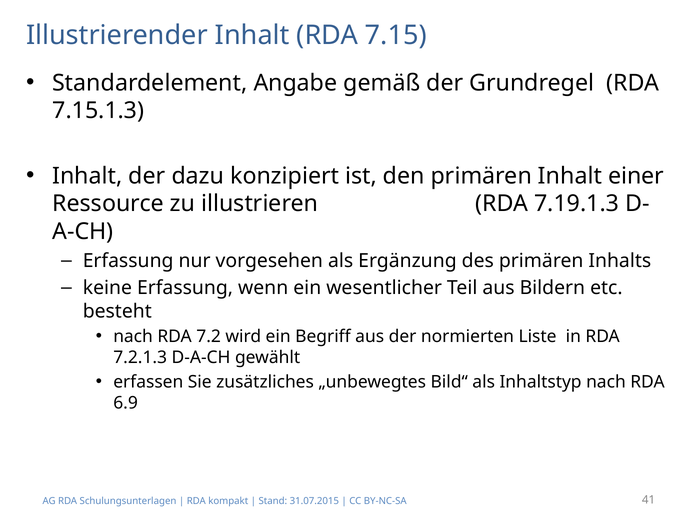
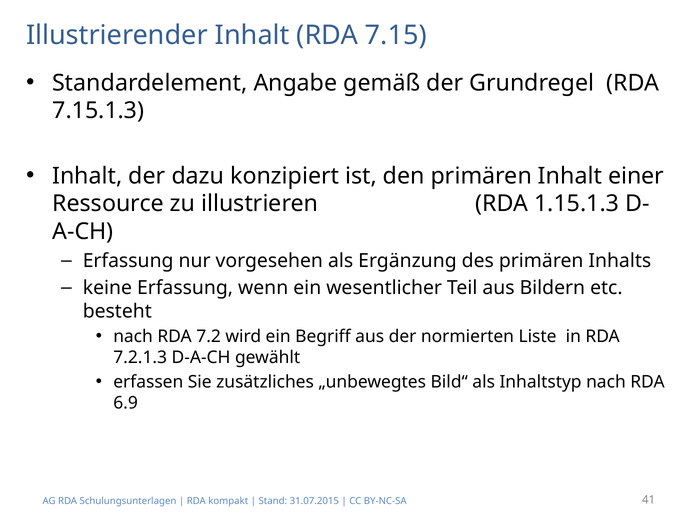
7.19.1.3: 7.19.1.3 -> 1.15.1.3
